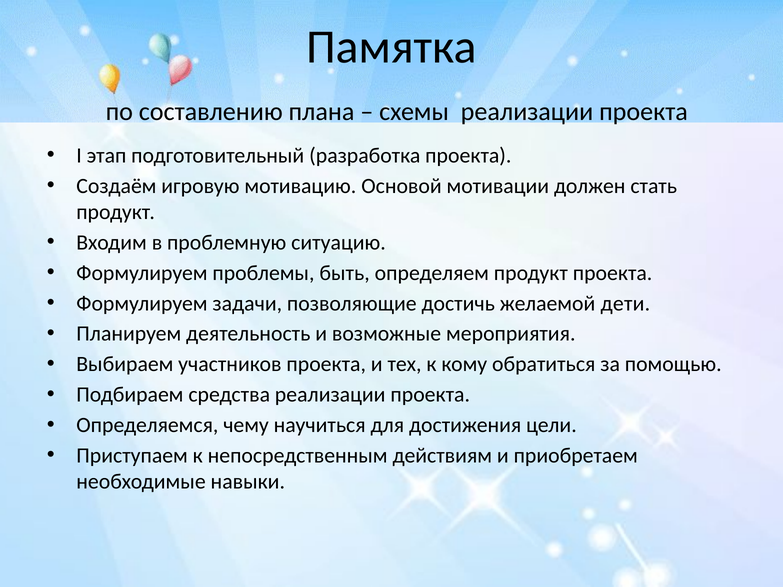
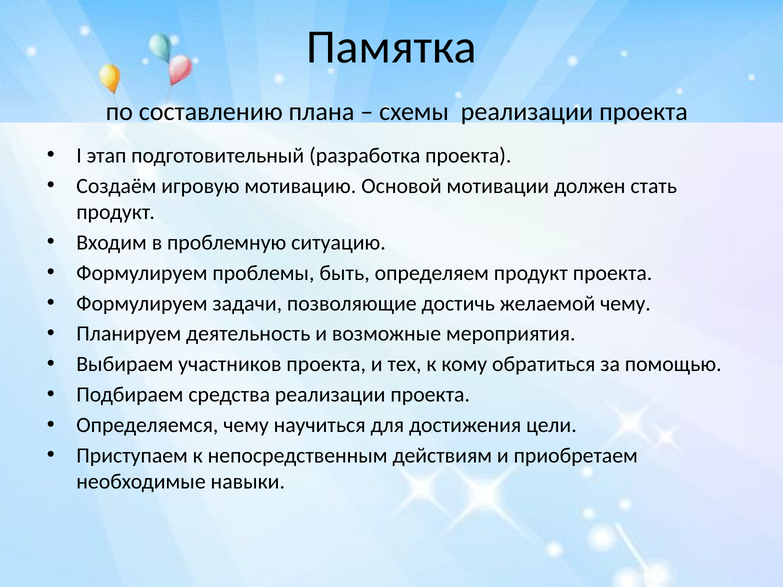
желаемой дети: дети -> чему
